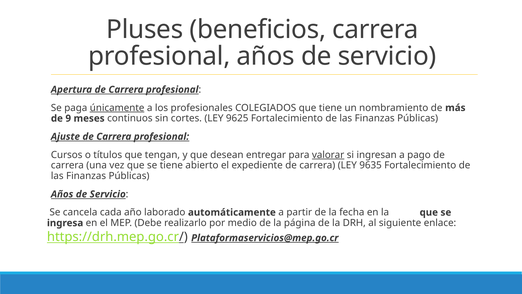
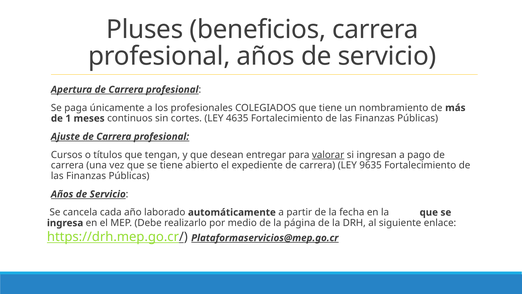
únicamente underline: present -> none
9: 9 -> 1
9625: 9625 -> 4635
